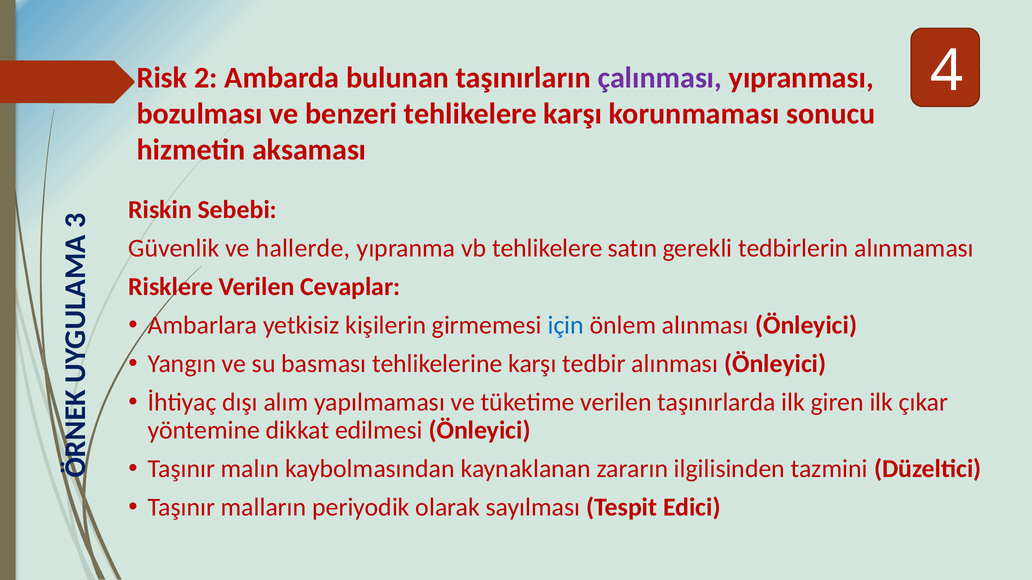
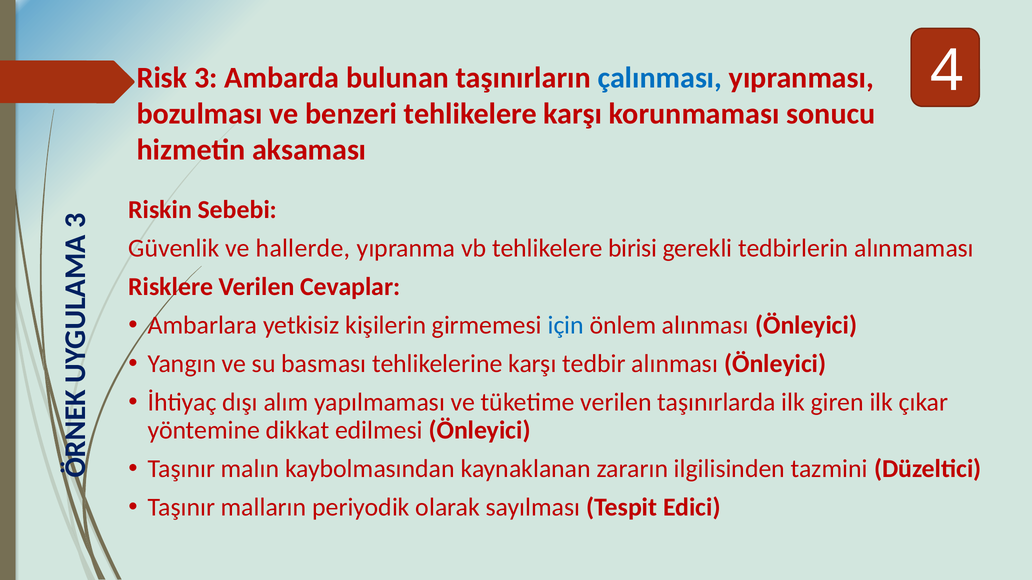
Risk 2: 2 -> 3
çalınması colour: purple -> blue
satın: satın -> birisi
